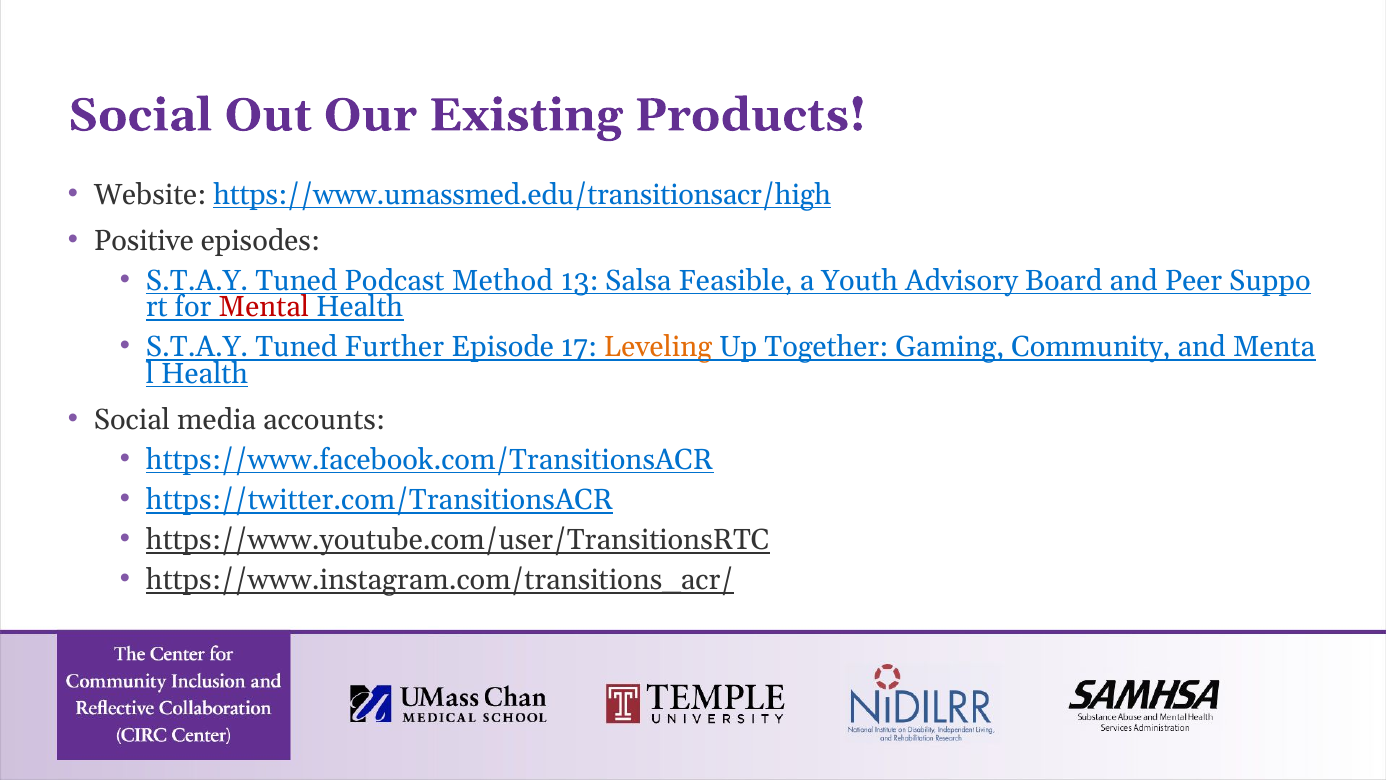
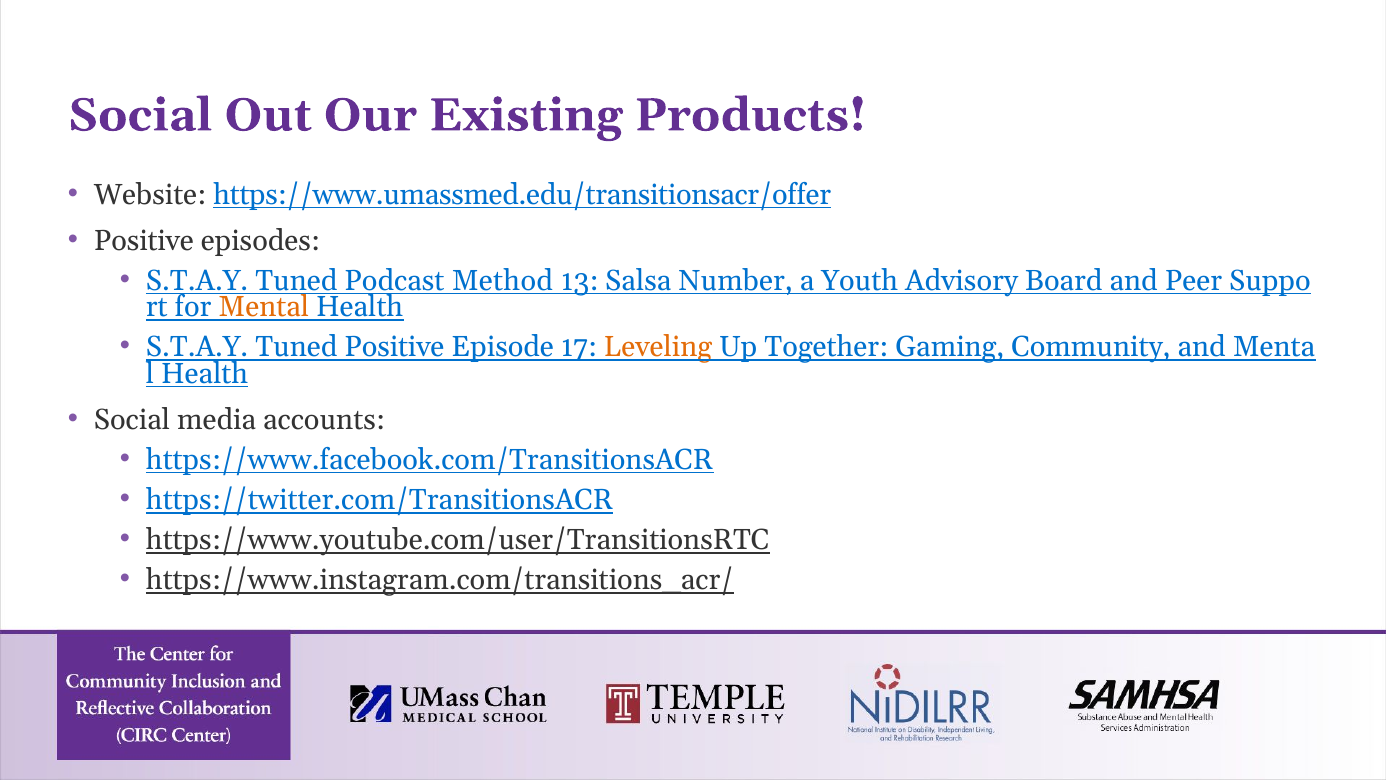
https://www.umassmed.edu/transitionsacr/high: https://www.umassmed.edu/transitionsacr/high -> https://www.umassmed.edu/transitionsacr/offer
Feasible: Feasible -> Number
Mental colour: red -> orange
Tuned Further: Further -> Positive
